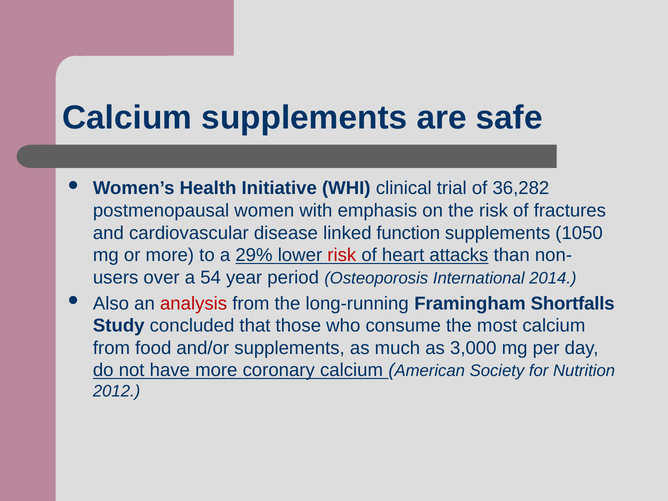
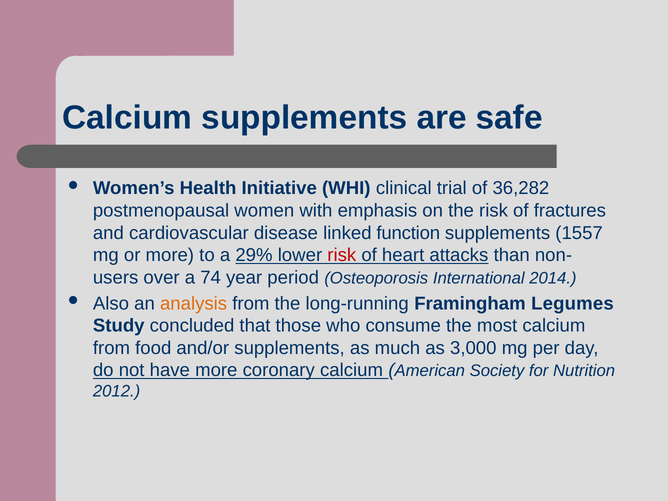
1050: 1050 -> 1557
54: 54 -> 74
analysis colour: red -> orange
Shortfalls: Shortfalls -> Legumes
